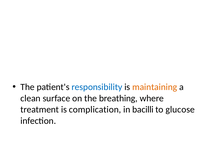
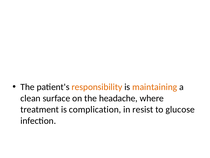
responsibility colour: blue -> orange
breathing: breathing -> headache
bacilli: bacilli -> resist
